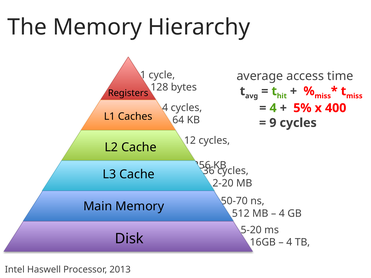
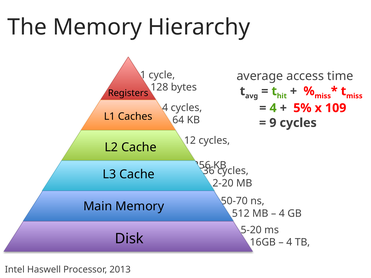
400: 400 -> 109
